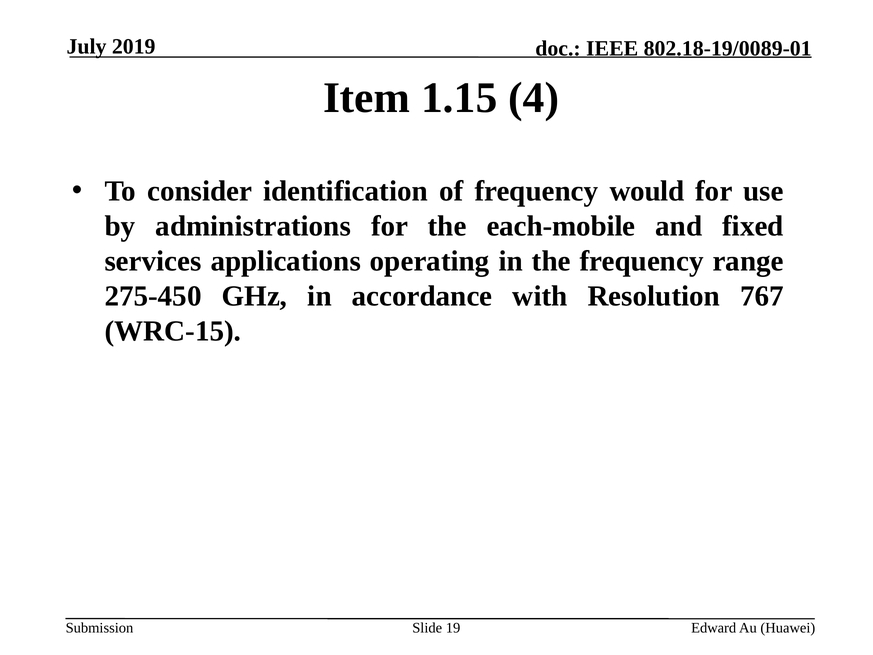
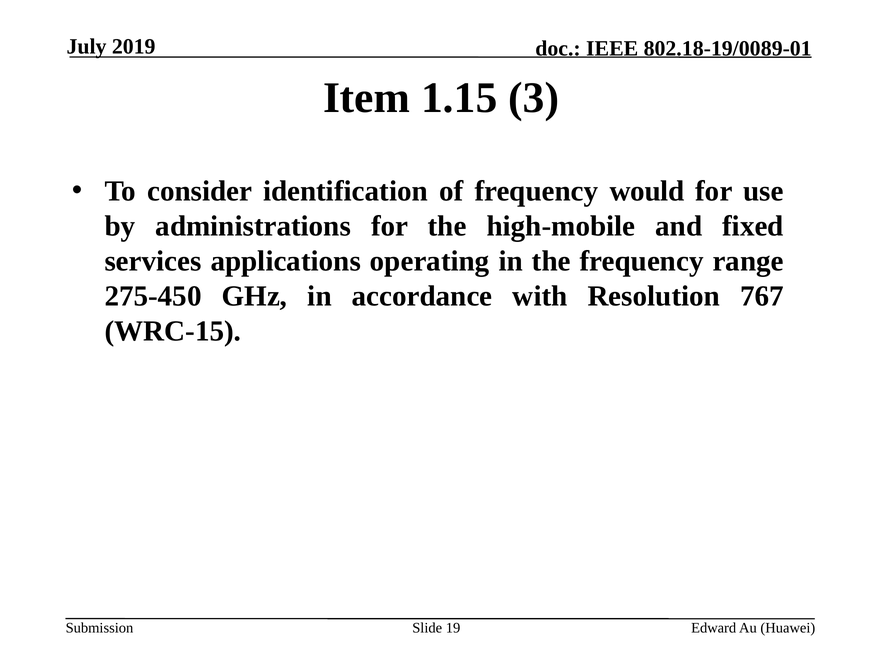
4: 4 -> 3
each-mobile: each-mobile -> high-mobile
